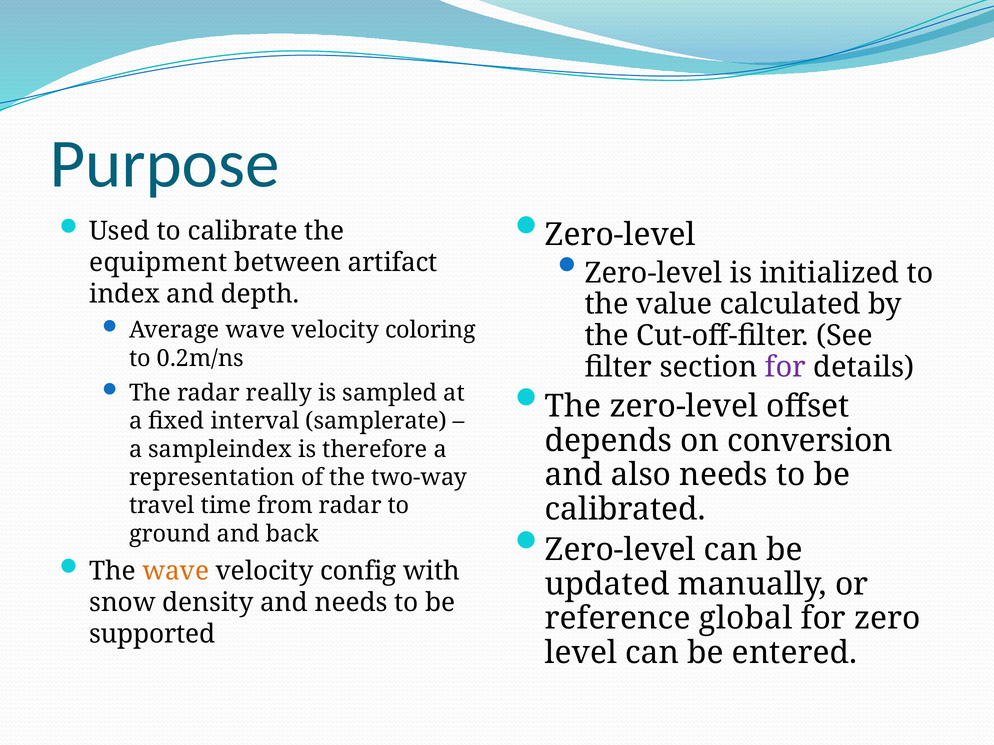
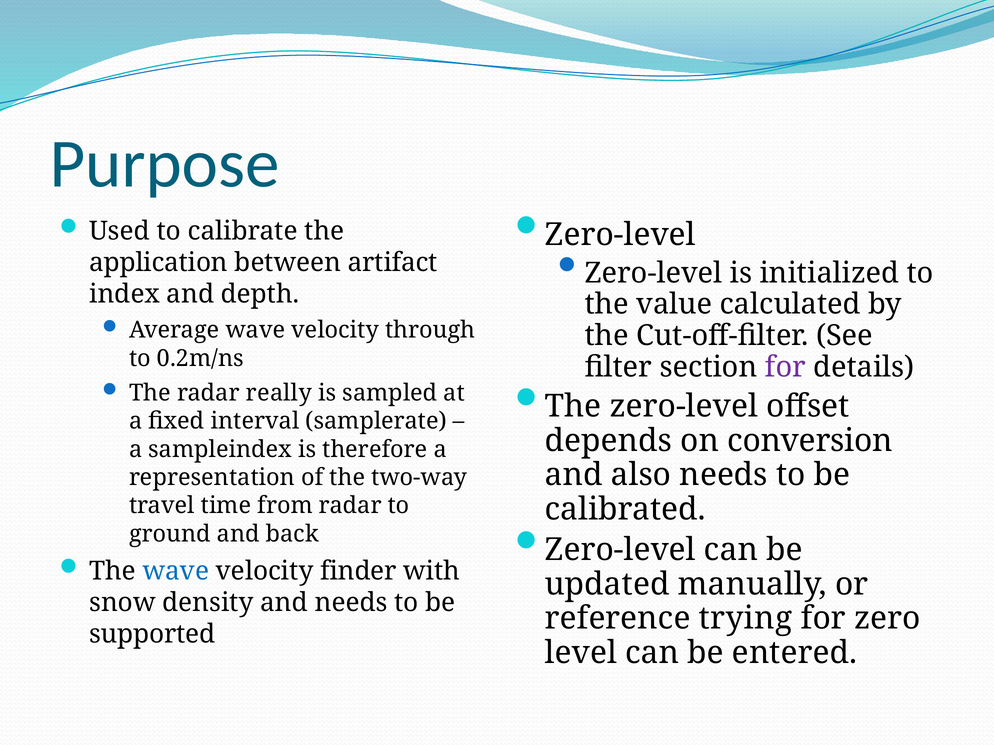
equipment: equipment -> application
coloring: coloring -> through
wave at (176, 571) colour: orange -> blue
config: config -> finder
global: global -> trying
